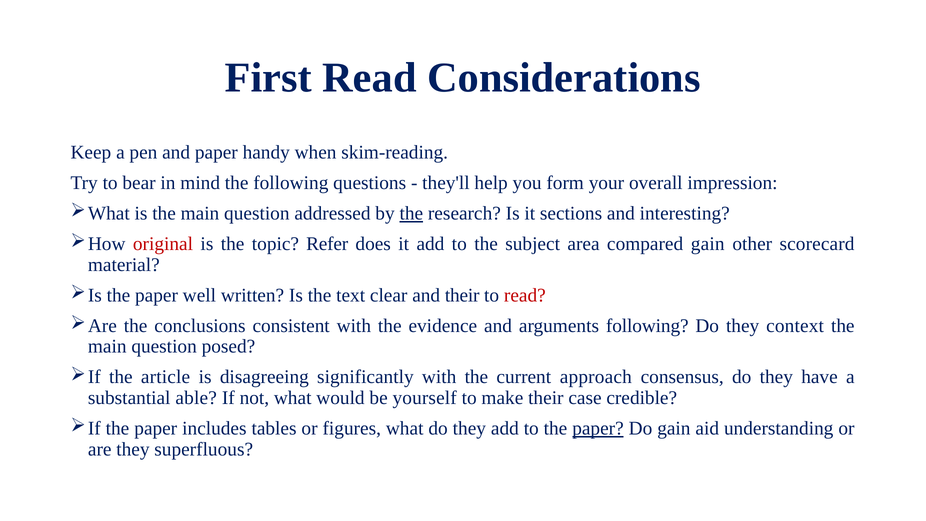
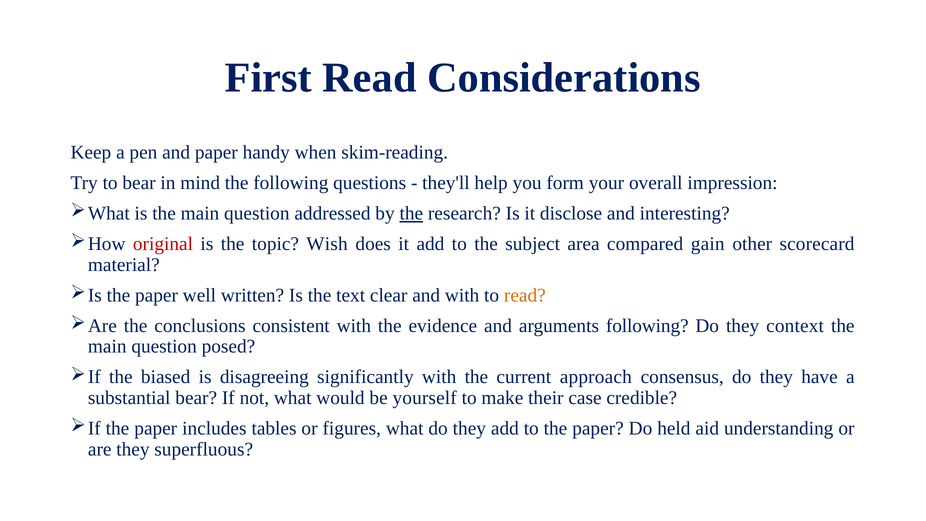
sections: sections -> disclose
Refer: Refer -> Wish
and their: their -> with
read at (525, 295) colour: red -> orange
article: article -> biased
substantial able: able -> bear
paper at (598, 428) underline: present -> none
Do gain: gain -> held
